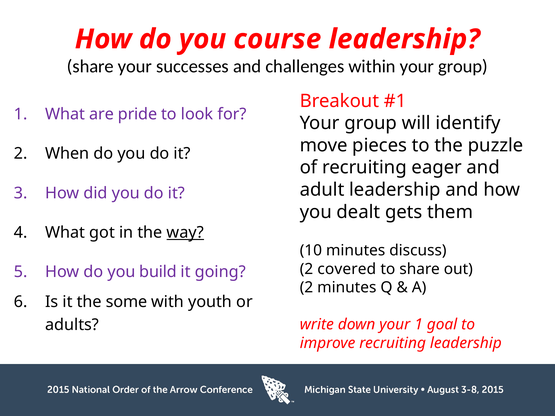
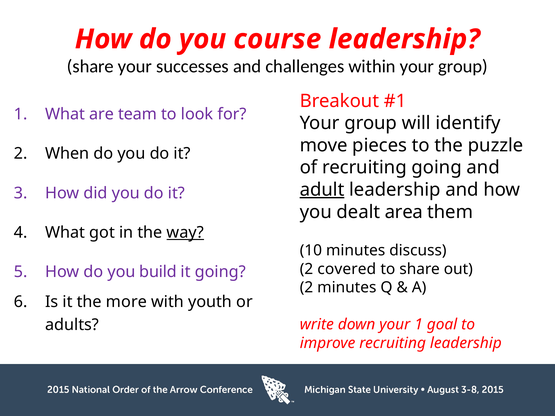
pride: pride -> team
recruiting eager: eager -> going
adult underline: none -> present
gets: gets -> area
some: some -> more
